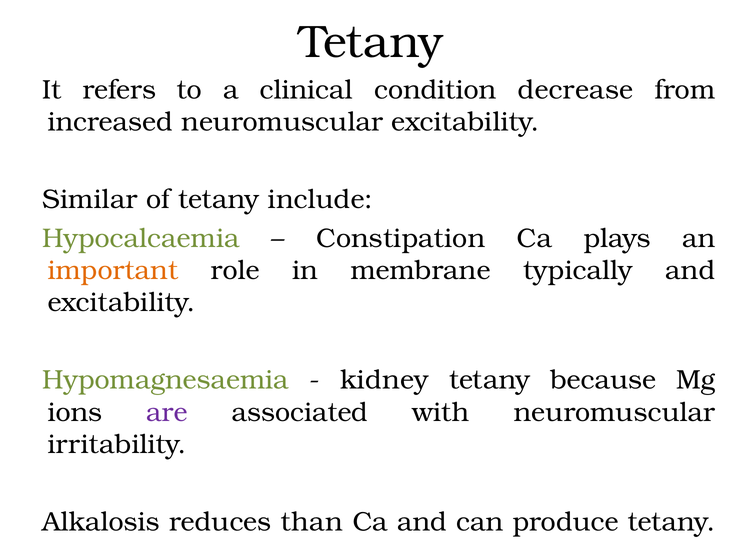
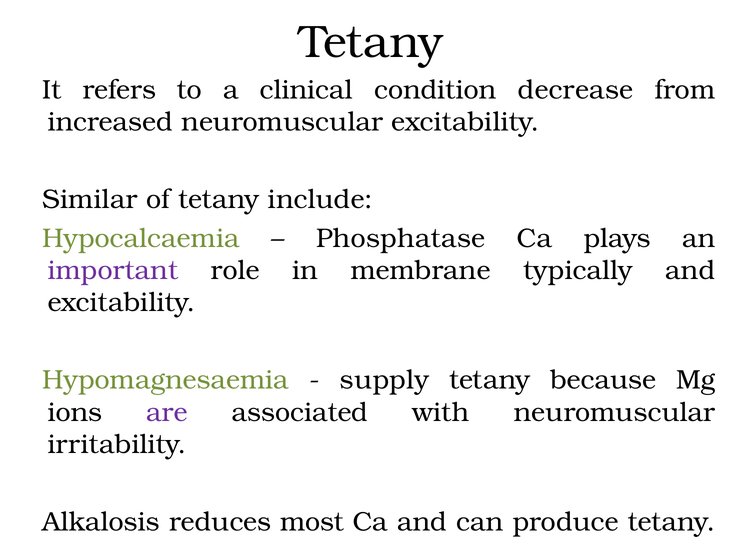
Constipation: Constipation -> Phosphatase
important colour: orange -> purple
kidney: kidney -> supply
than: than -> most
